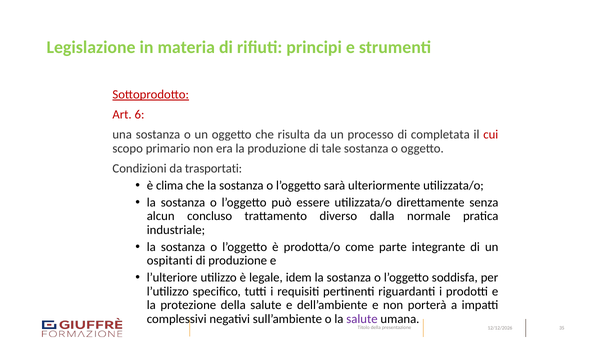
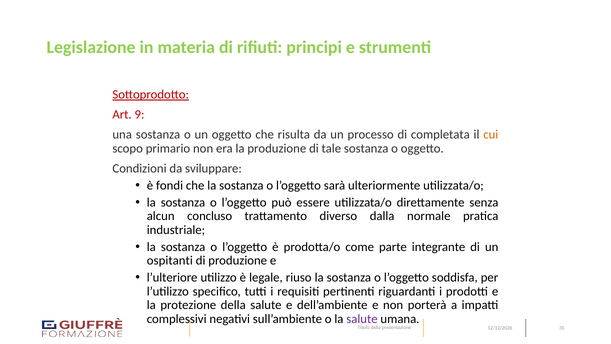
6: 6 -> 9
cui colour: red -> orange
trasportati: trasportati -> sviluppare
clima: clima -> fondi
idem: idem -> riuso
